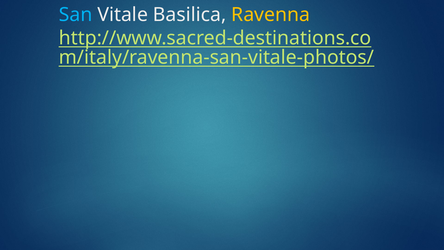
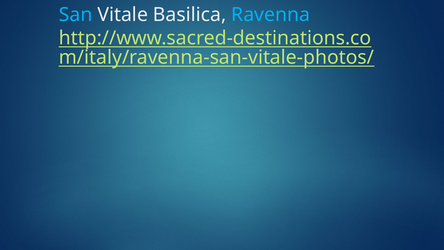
Ravenna colour: yellow -> light blue
